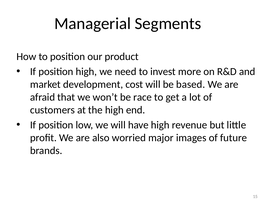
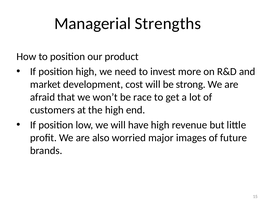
Segments: Segments -> Strengths
based: based -> strong
